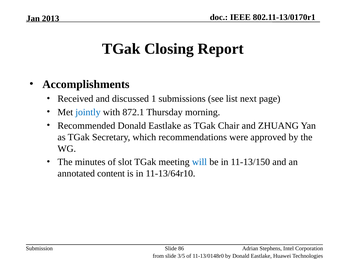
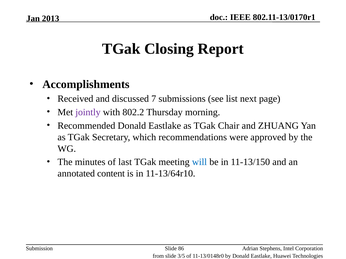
1: 1 -> 7
jointly colour: blue -> purple
872.1: 872.1 -> 802.2
slot: slot -> last
